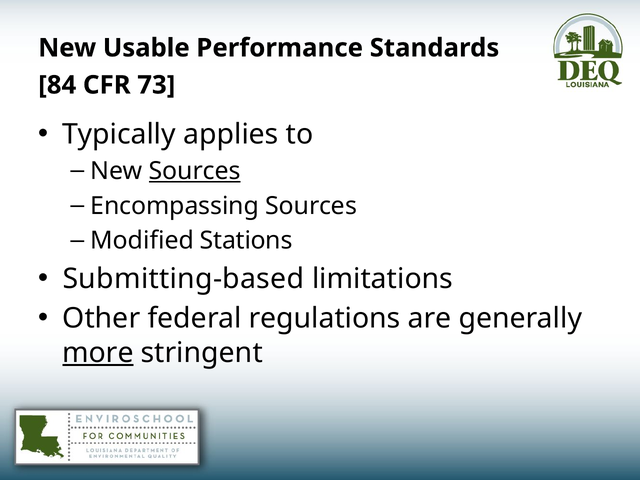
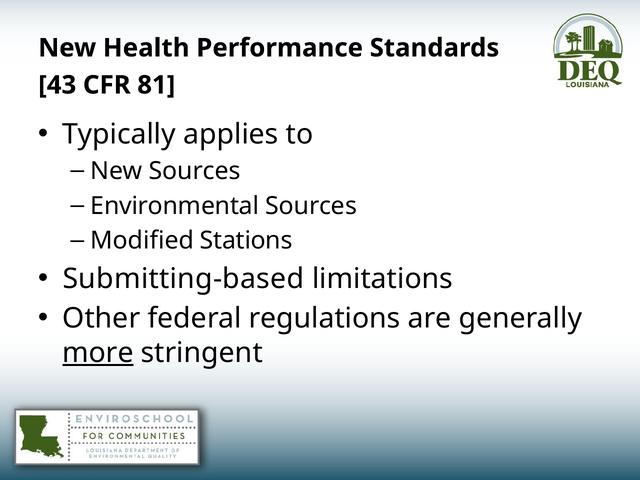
Usable: Usable -> Health
84: 84 -> 43
73: 73 -> 81
Sources at (195, 171) underline: present -> none
Encompassing: Encompassing -> Environmental
